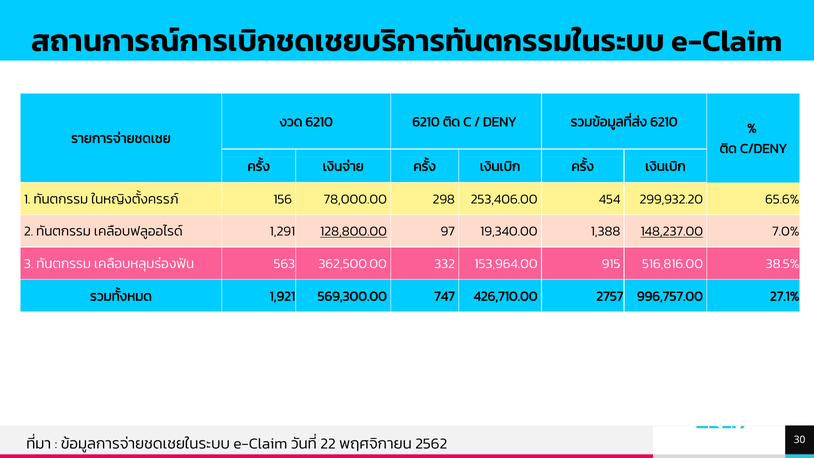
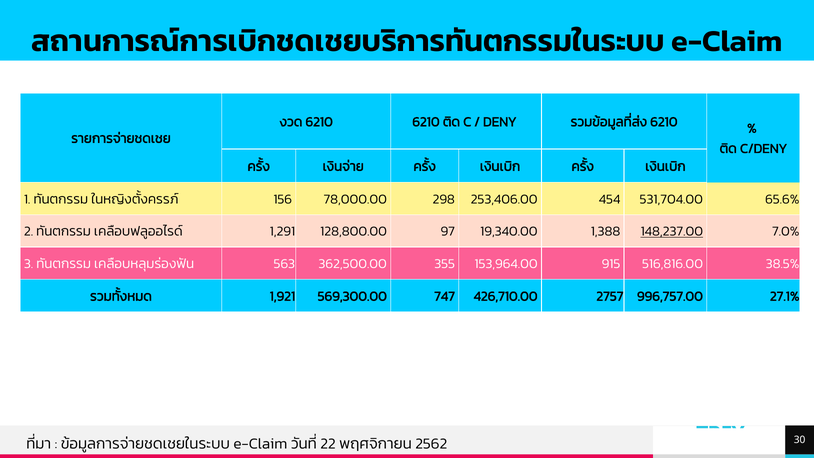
299,932.20: 299,932.20 -> 531,704.00
128,800.00 underline: present -> none
332: 332 -> 355
